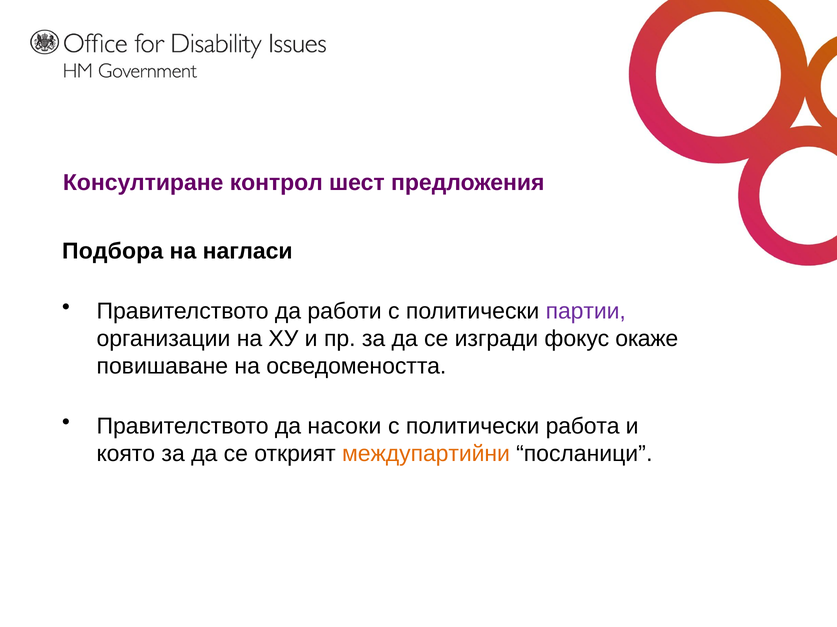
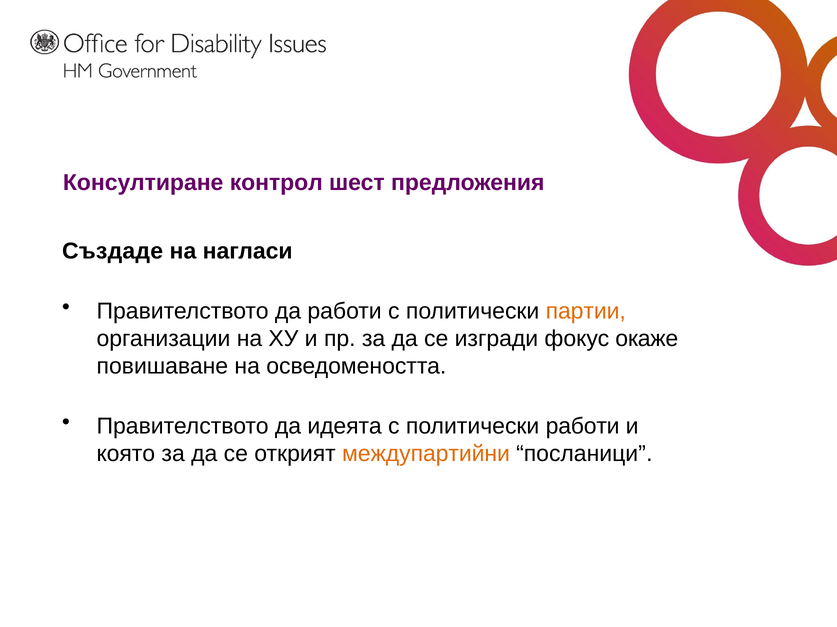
Подбора: Подбора -> Създаде
партии colour: purple -> orange
насоки: насоки -> идеята
политически работа: работа -> работи
